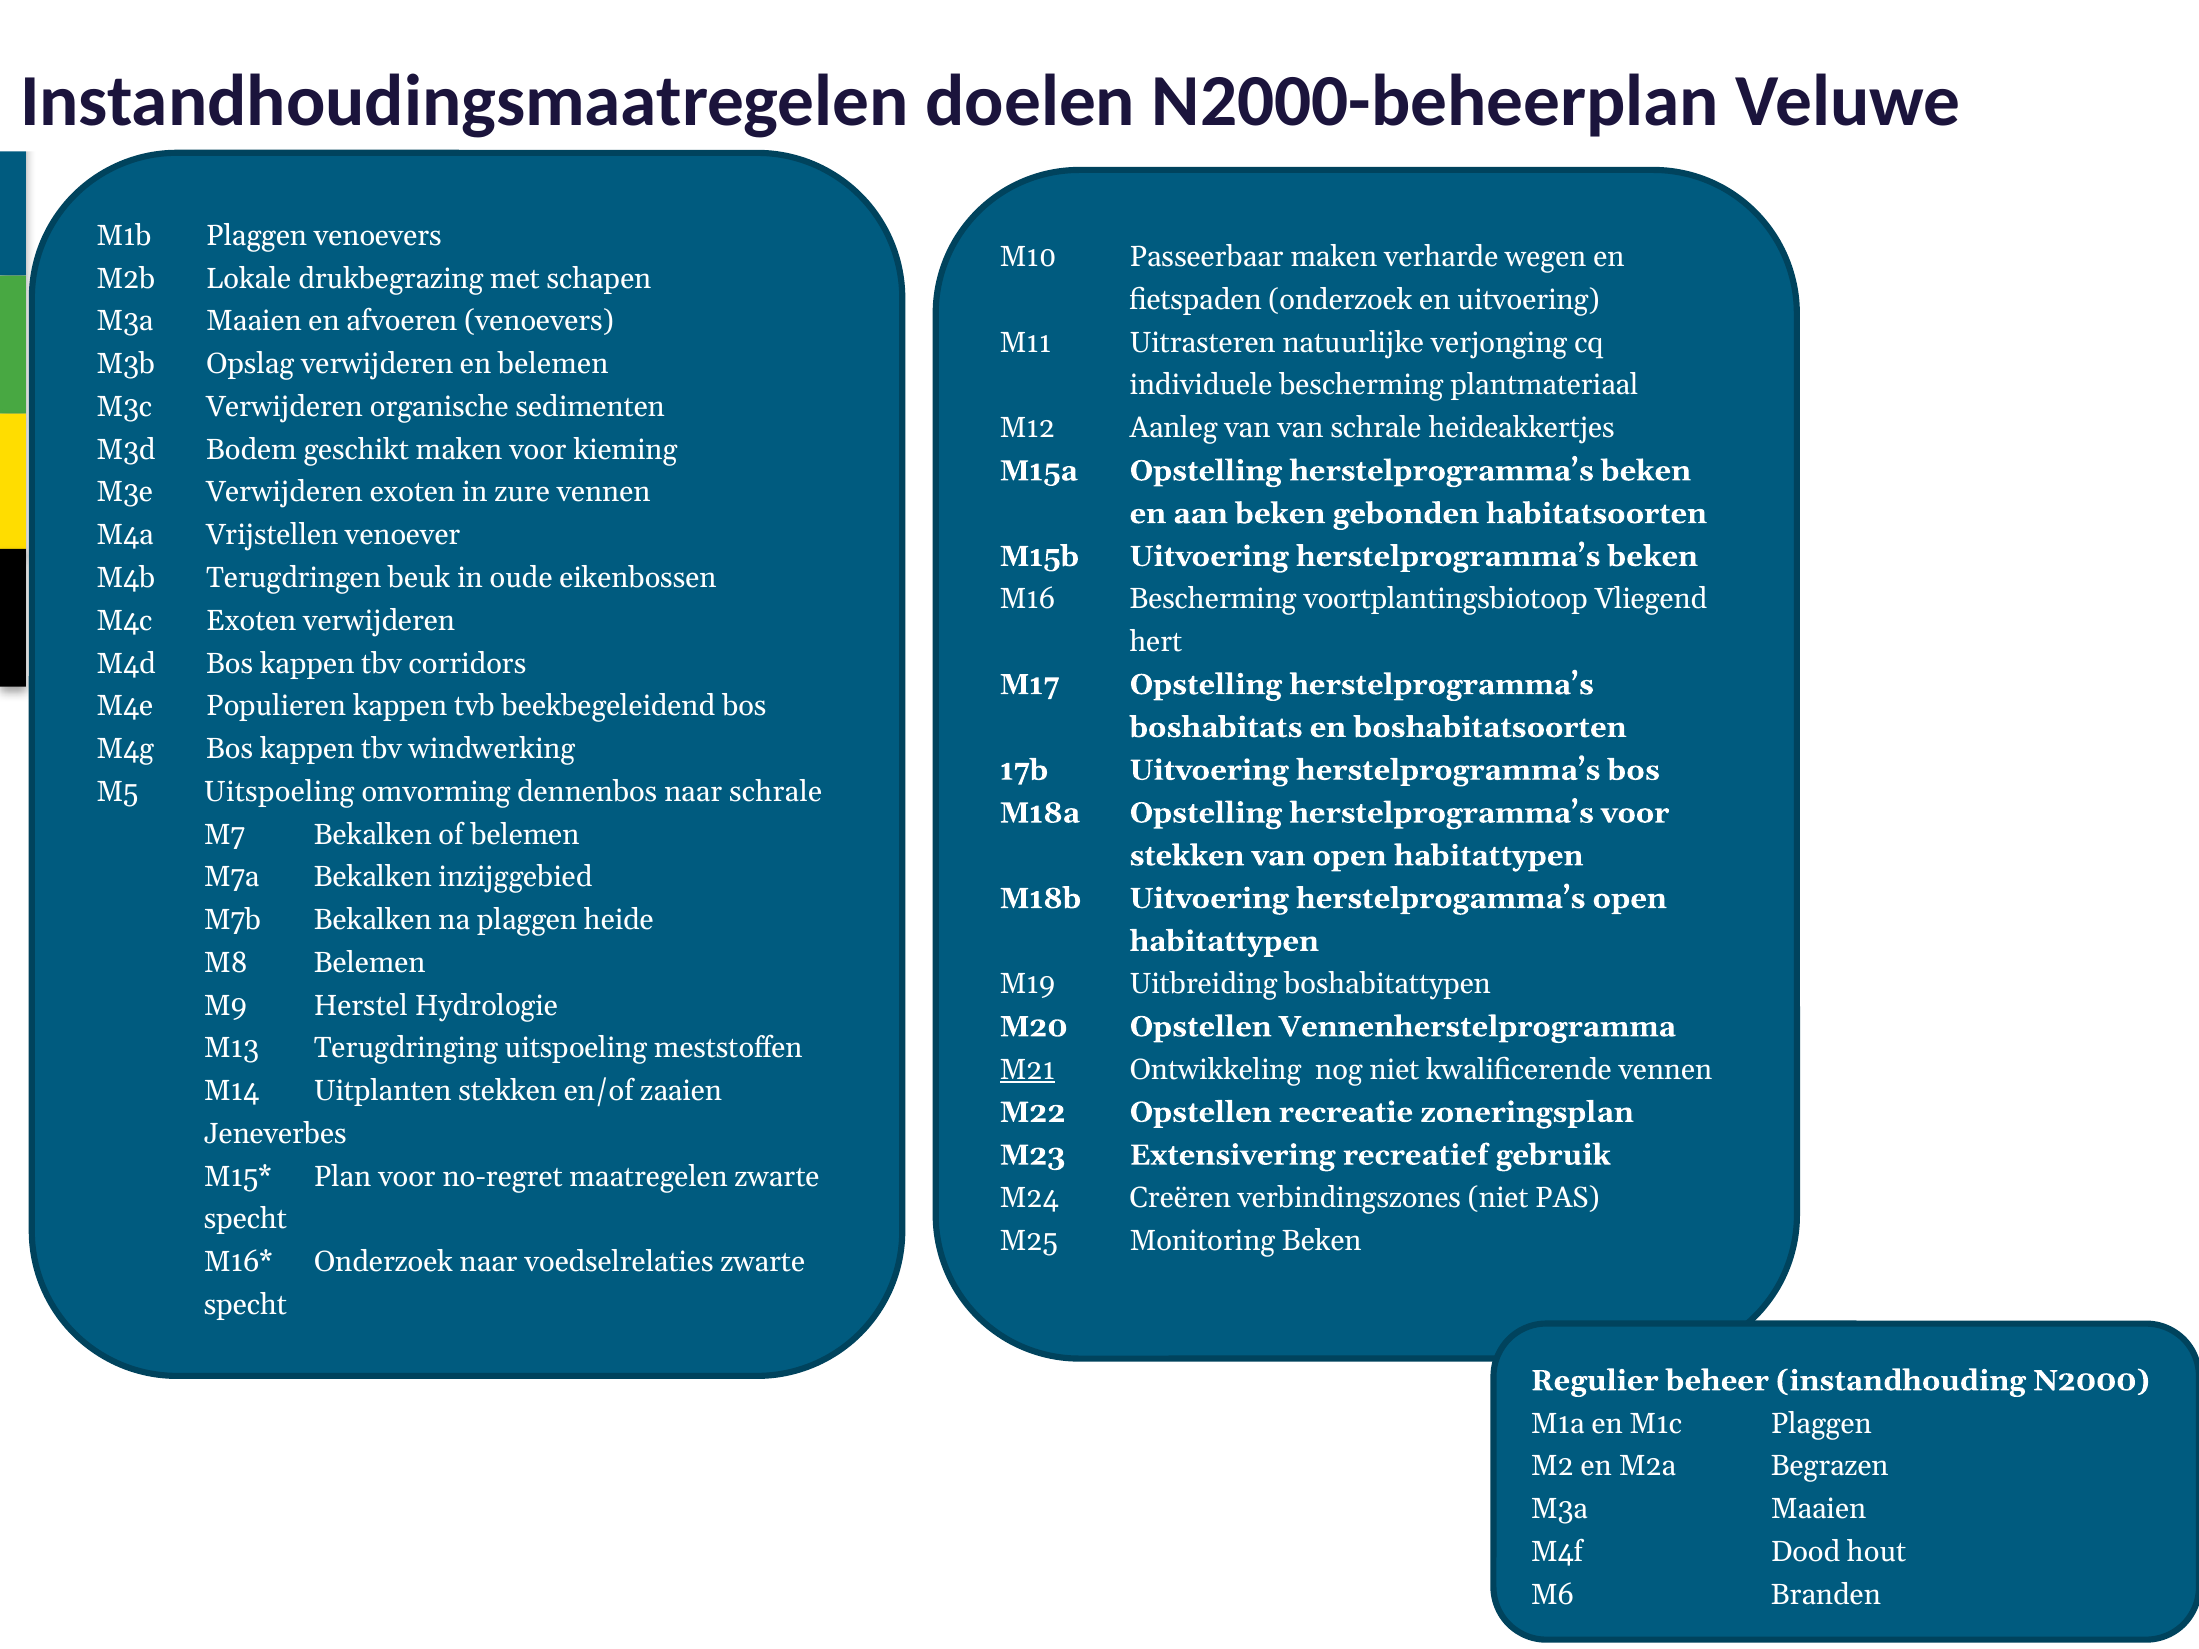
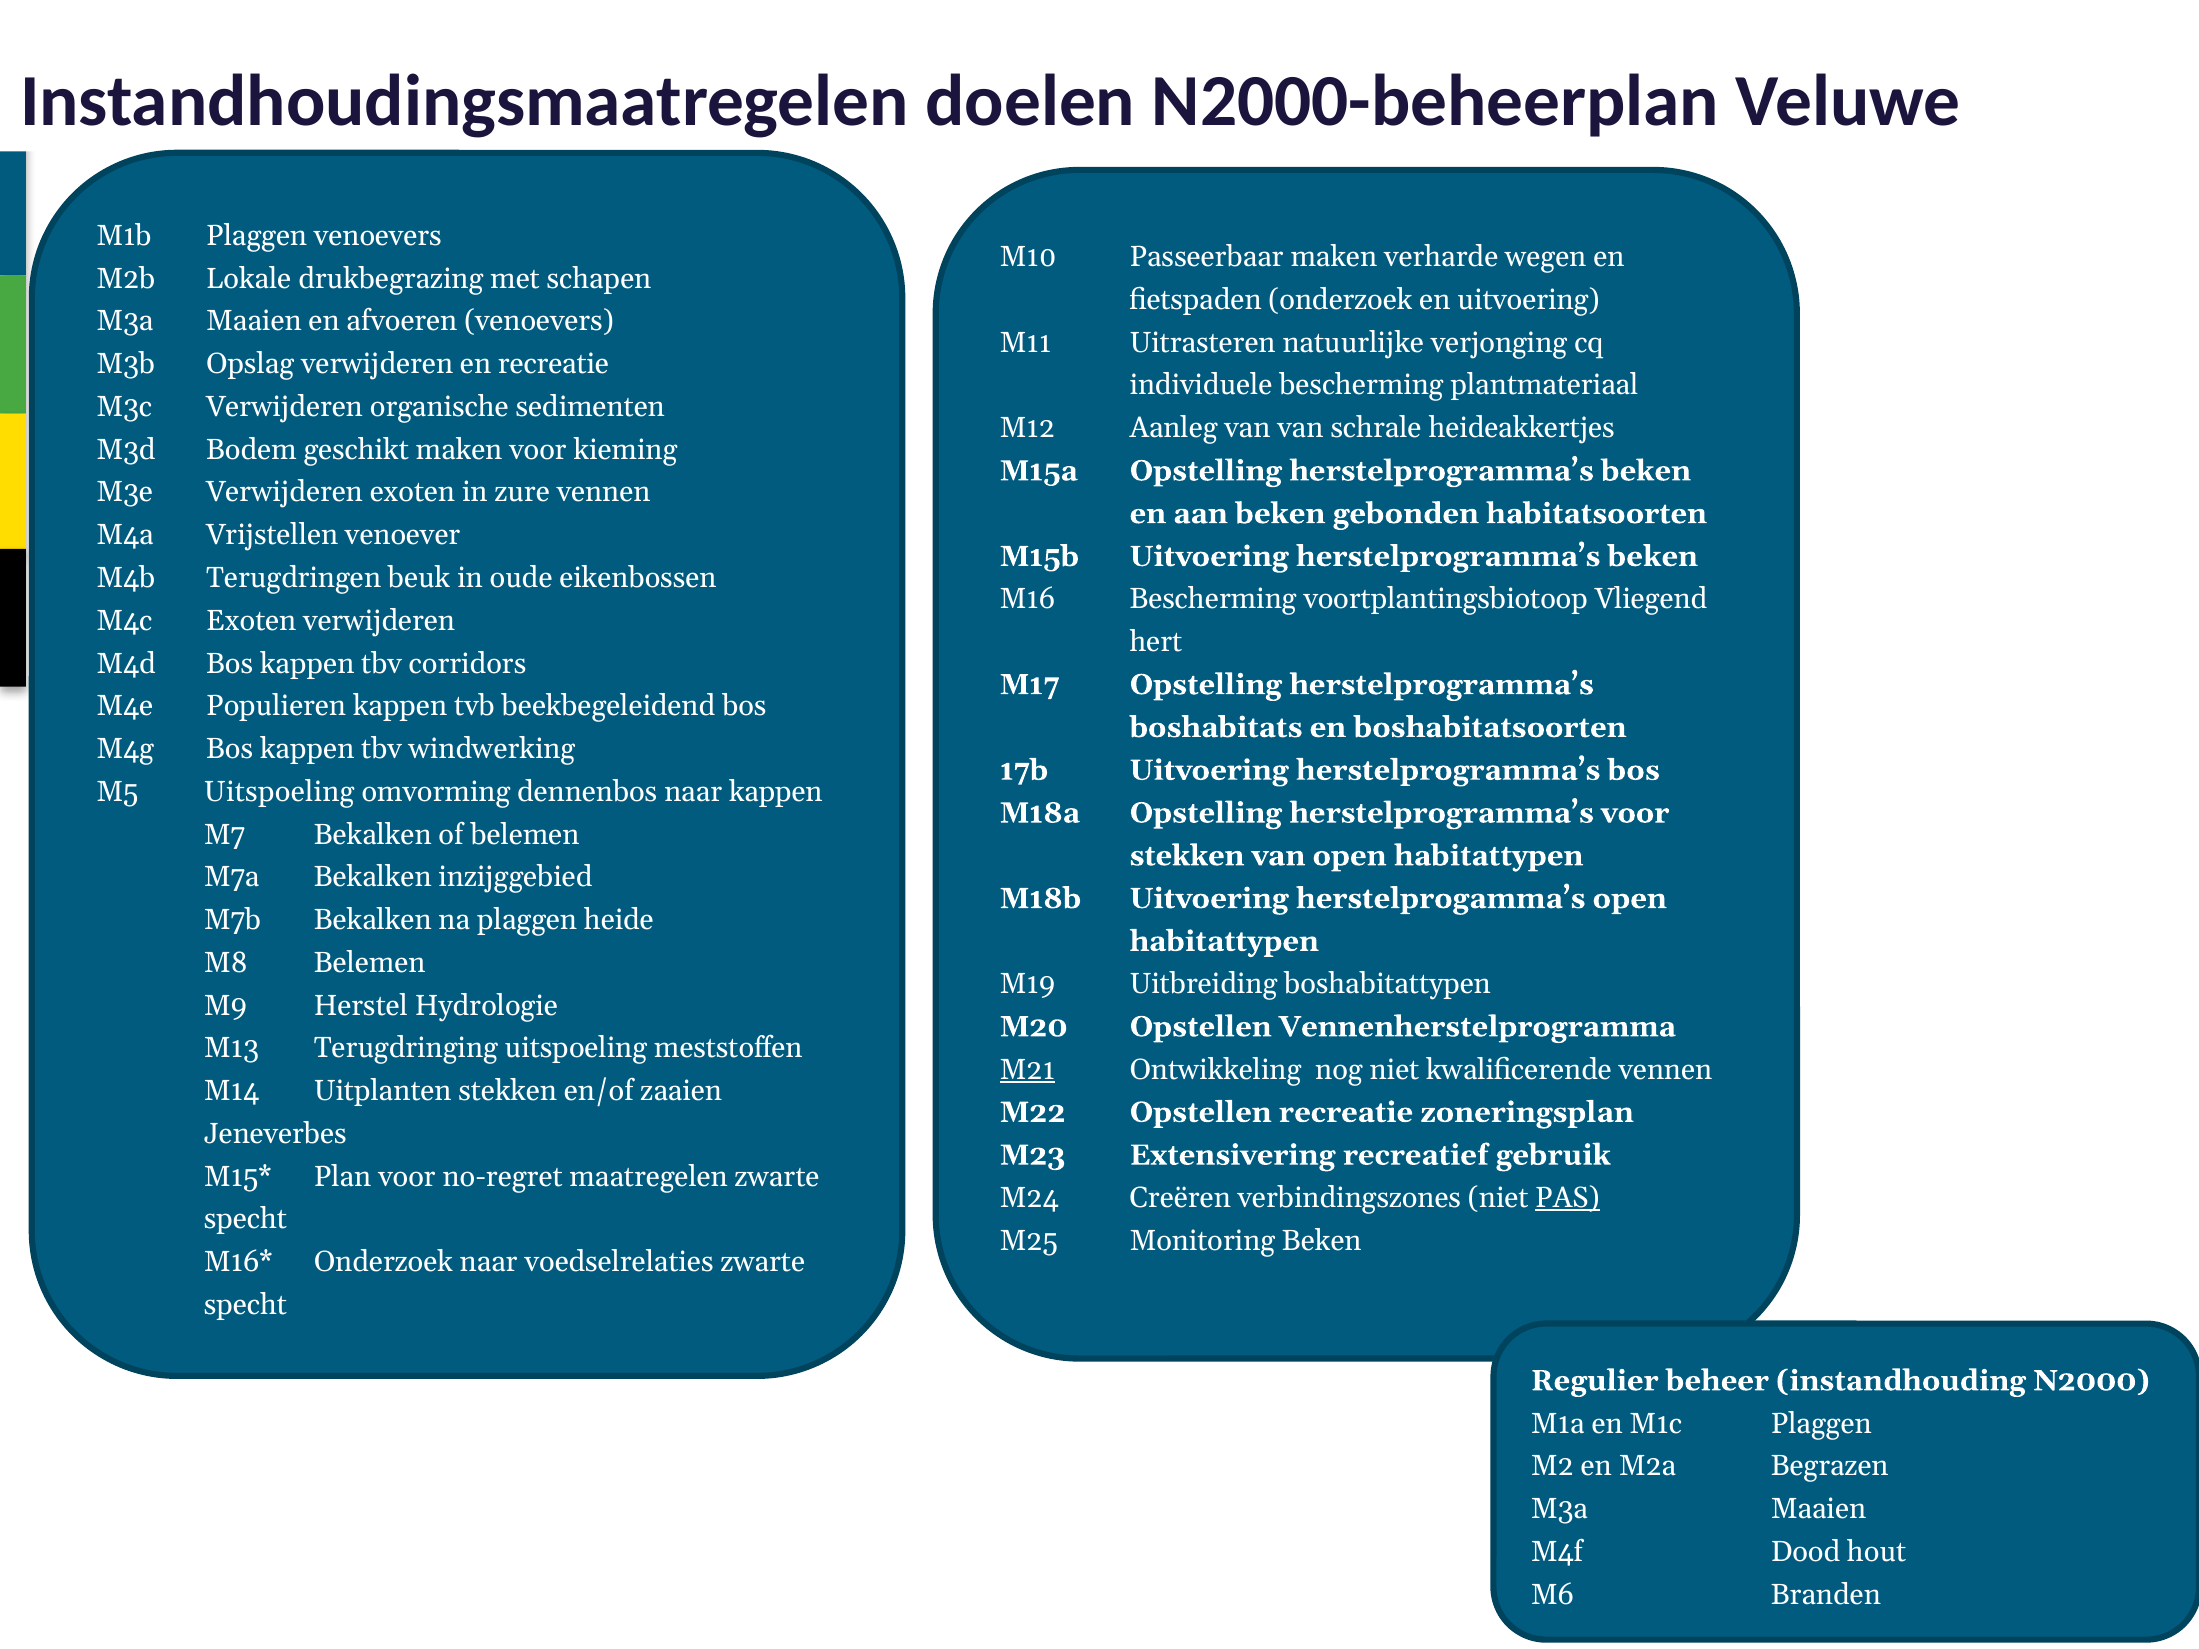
en belemen: belemen -> recreatie
naar schrale: schrale -> kappen
PAS underline: none -> present
